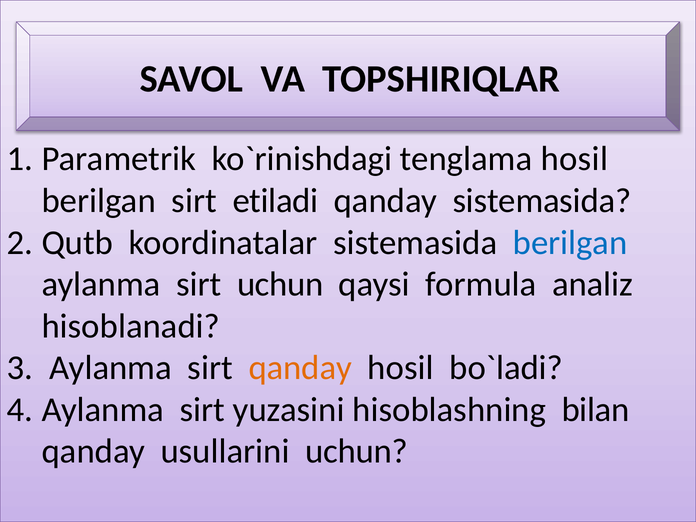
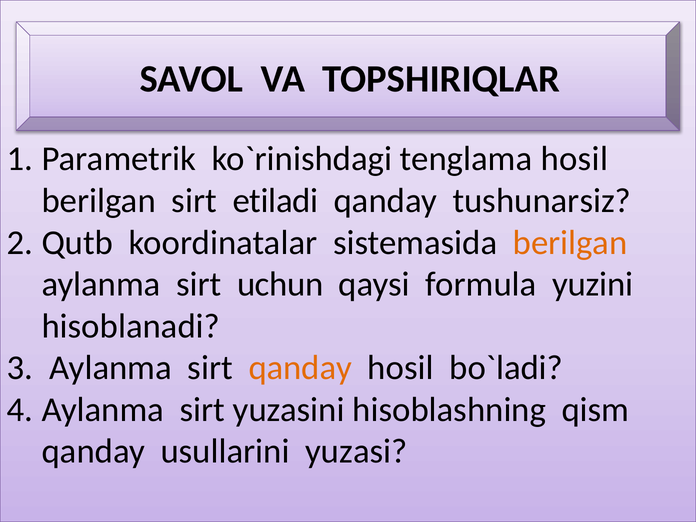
qanday sistemasida: sistemasida -> tushunarsiz
berilgan at (570, 243) colour: blue -> orange
analiz: analiz -> yuzini
bilan: bilan -> qism
usullarini uchun: uchun -> yuzasi
